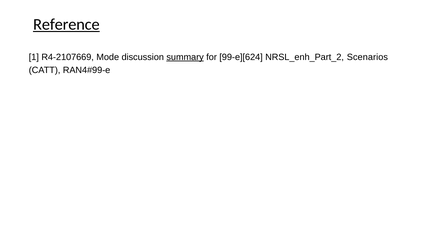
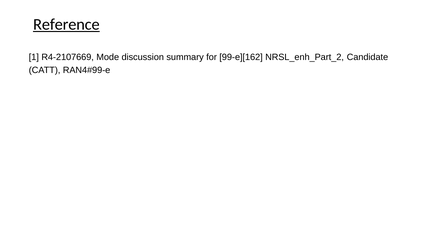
summary underline: present -> none
99-e][624: 99-e][624 -> 99-e][162
Scenarios: Scenarios -> Candidate
